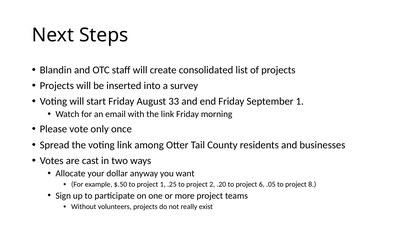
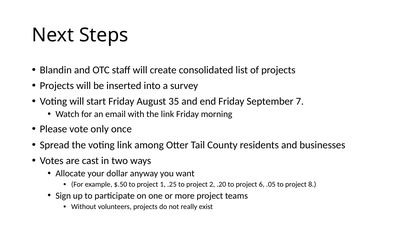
33: 33 -> 35
September 1: 1 -> 7
